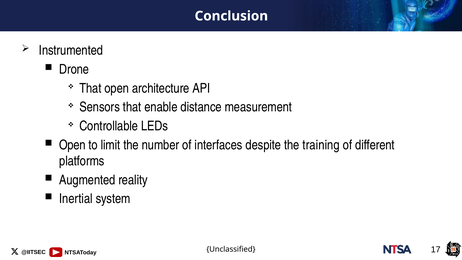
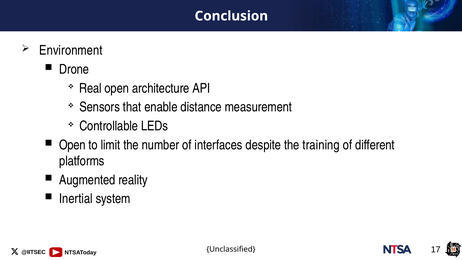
Instrumented: Instrumented -> Environment
That at (90, 88): That -> Real
